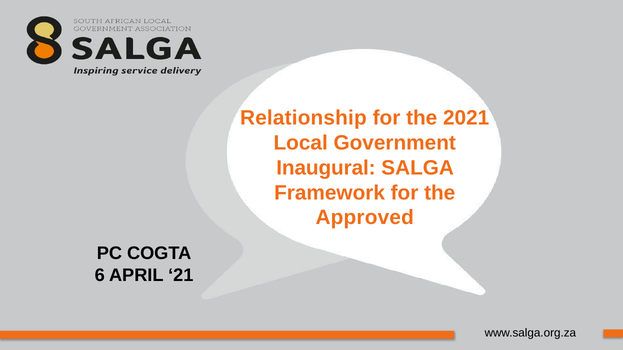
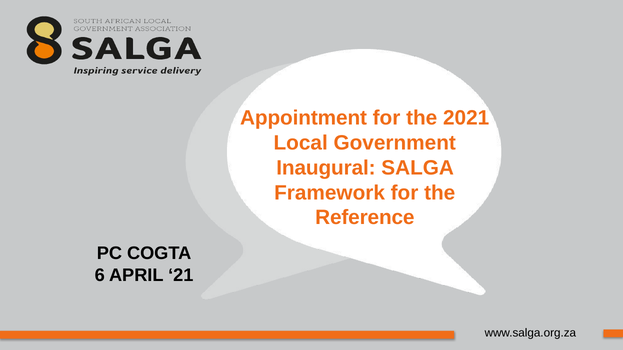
Relationship: Relationship -> Appointment
Approved: Approved -> Reference
